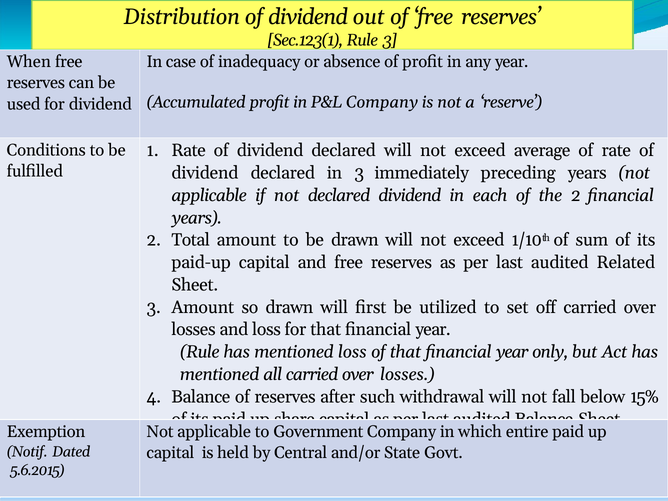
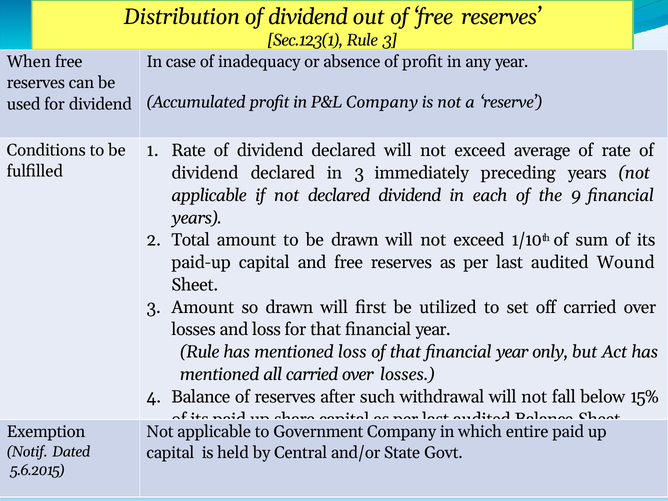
the 2: 2 -> 9
Related: Related -> Wound
